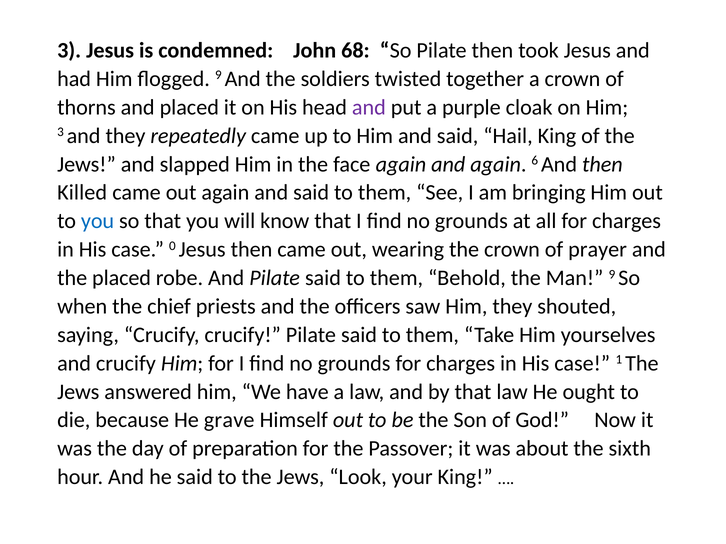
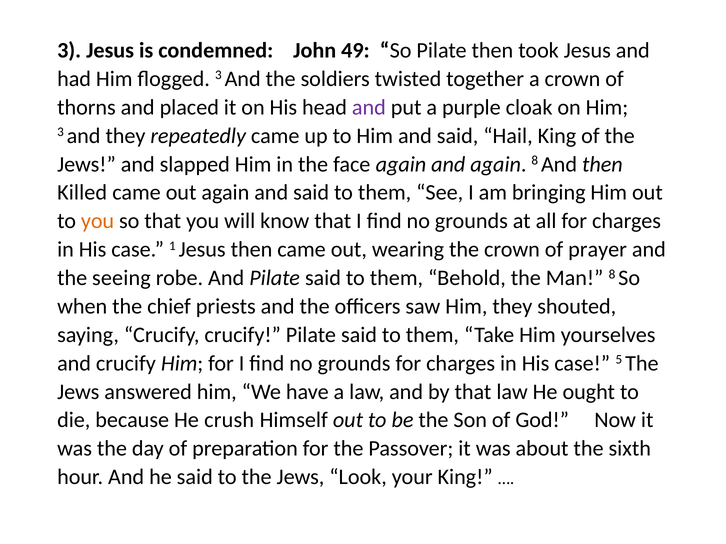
68: 68 -> 49
flogged 9: 9 -> 3
again 6: 6 -> 8
you at (98, 221) colour: blue -> orange
0: 0 -> 1
the placed: placed -> seeing
Man 9: 9 -> 8
1: 1 -> 5
grave: grave -> crush
